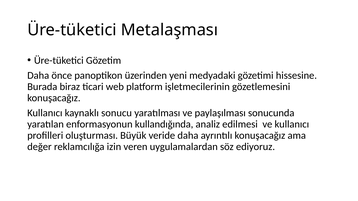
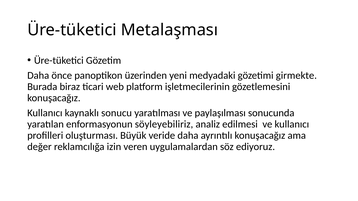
hissesine: hissesine -> girmekte
kullandığında: kullandığında -> söyleyebiliriz
